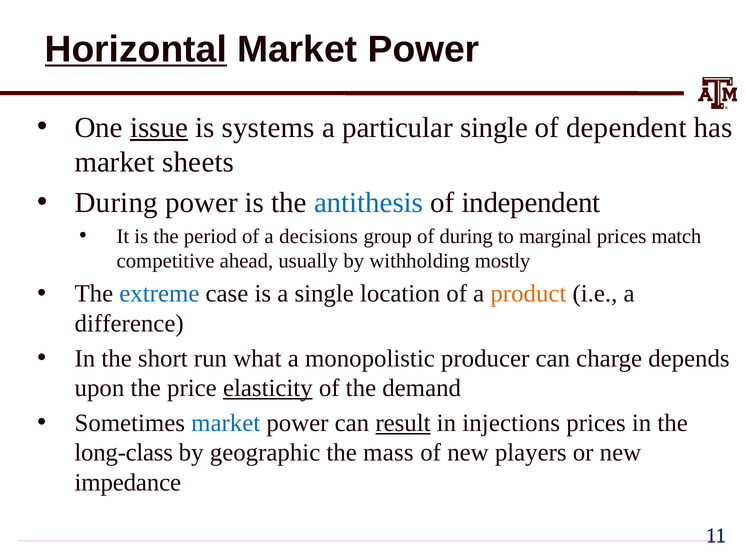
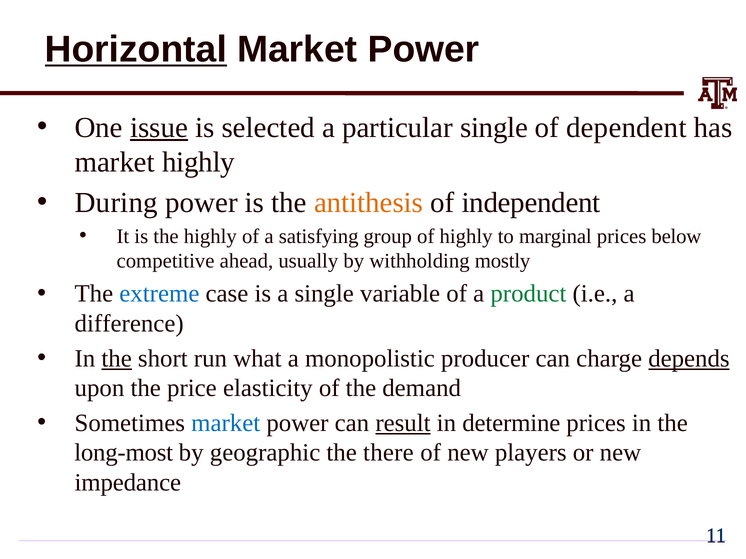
systems: systems -> selected
market sheets: sheets -> highly
antithesis colour: blue -> orange
the period: period -> highly
decisions: decisions -> satisfying
of during: during -> highly
match: match -> below
location: location -> variable
product colour: orange -> green
the at (117, 359) underline: none -> present
depends underline: none -> present
elasticity underline: present -> none
injections: injections -> determine
long-class: long-class -> long-most
mass: mass -> there
